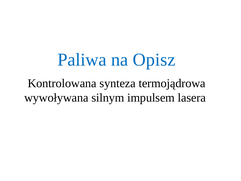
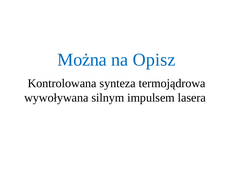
Paliwa: Paliwa -> Można
